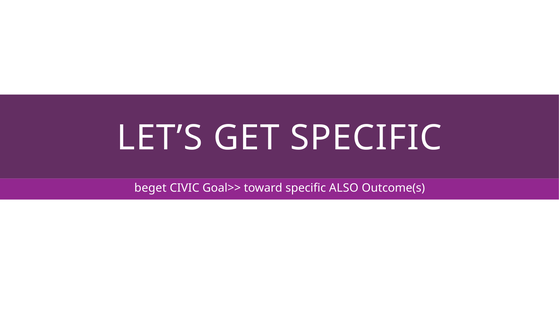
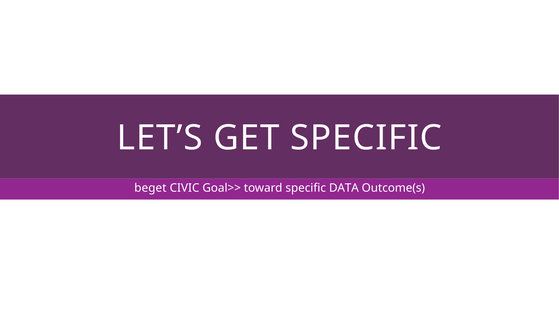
ALSO: ALSO -> DATA
